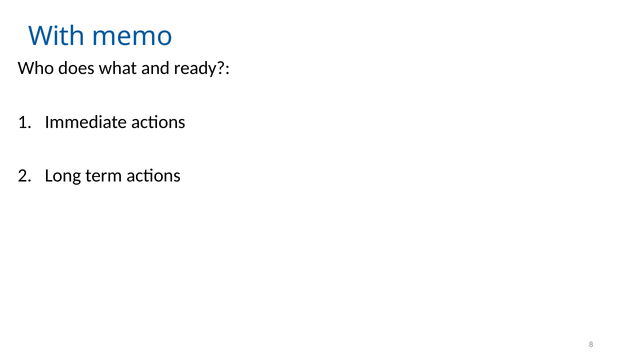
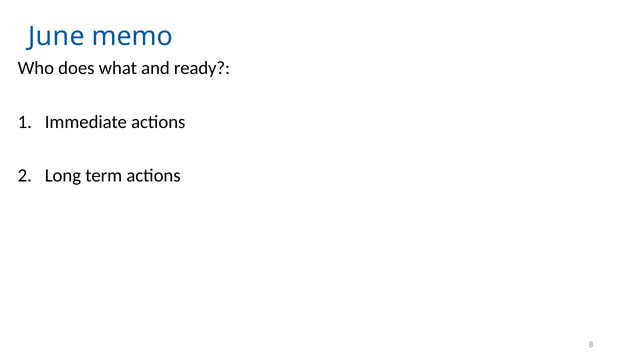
With: With -> June
